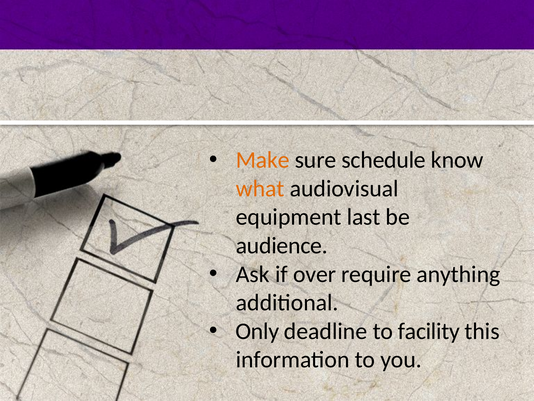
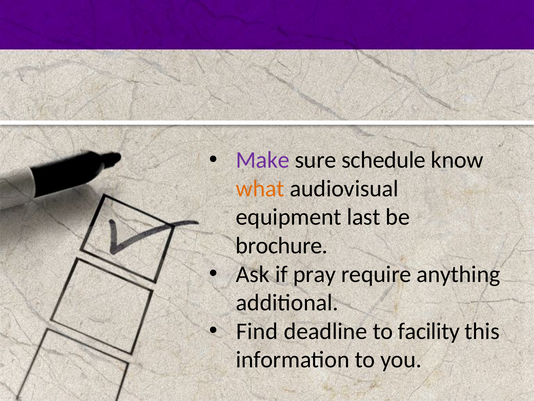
Make colour: orange -> purple
audience: audience -> brochure
over: over -> pray
Only: Only -> Find
